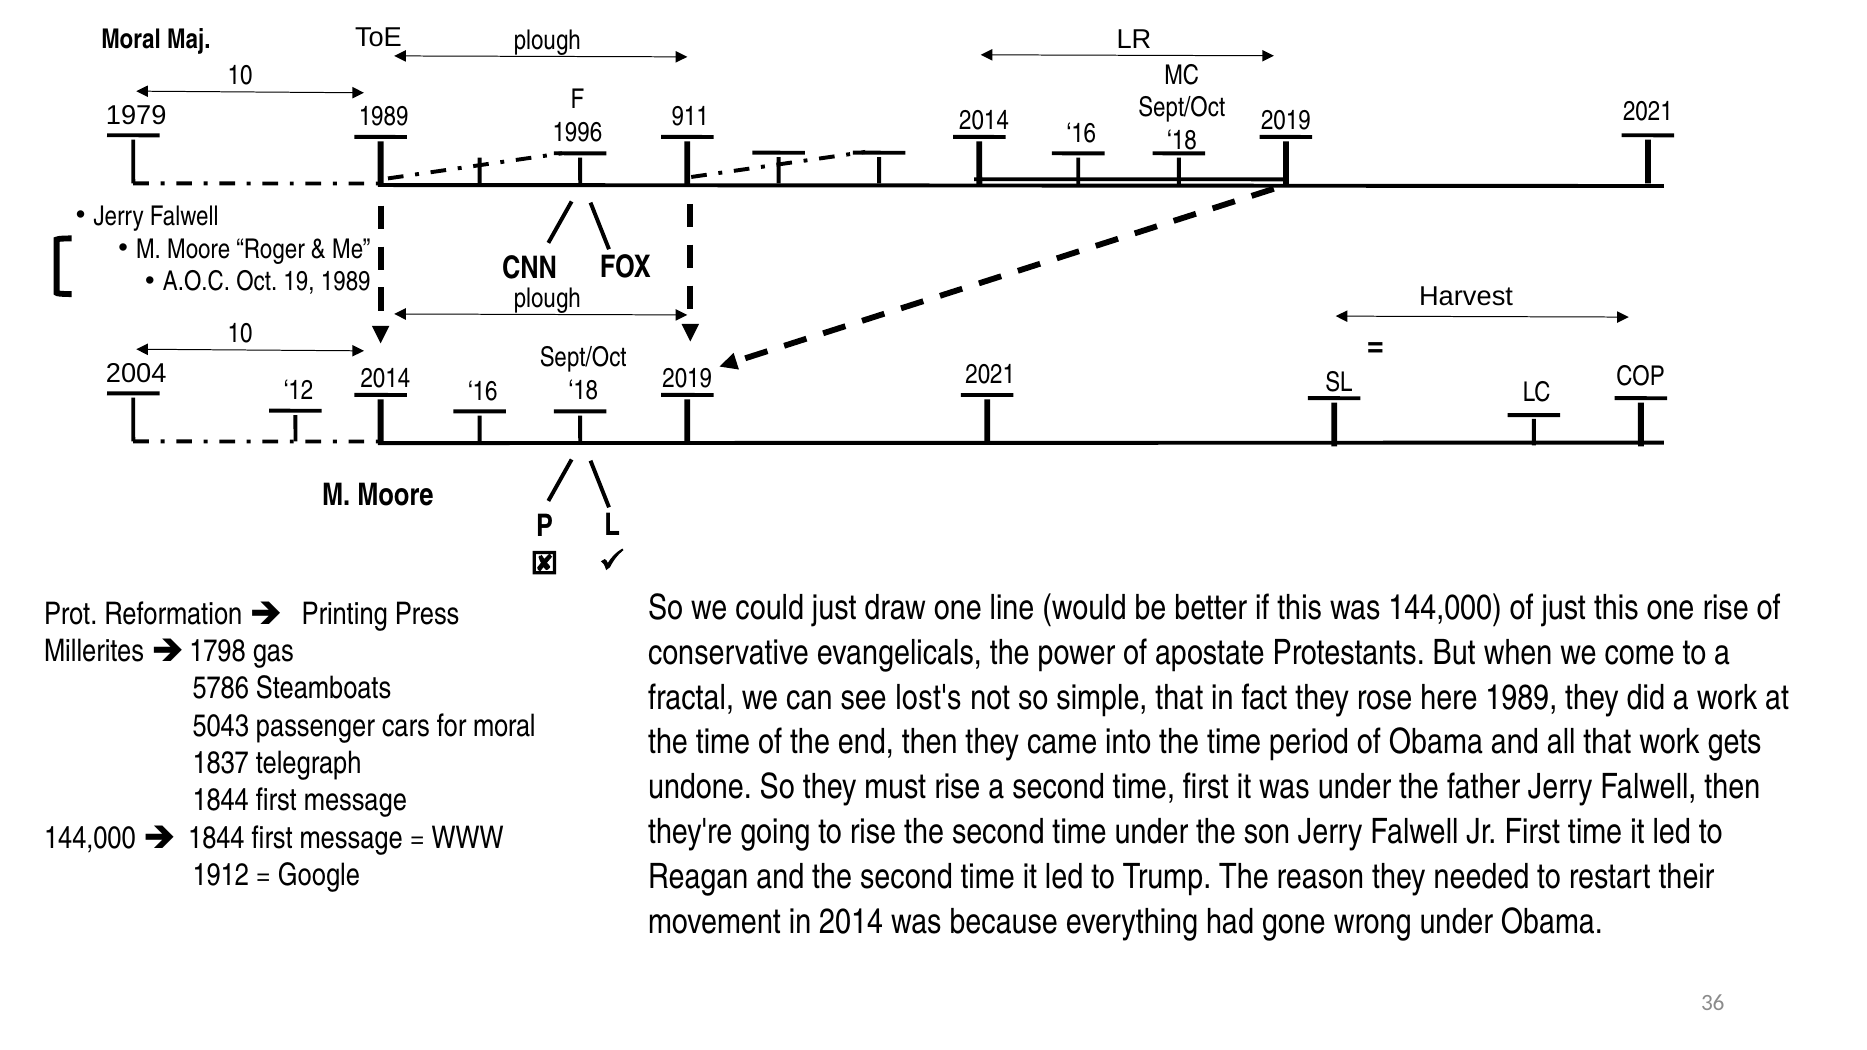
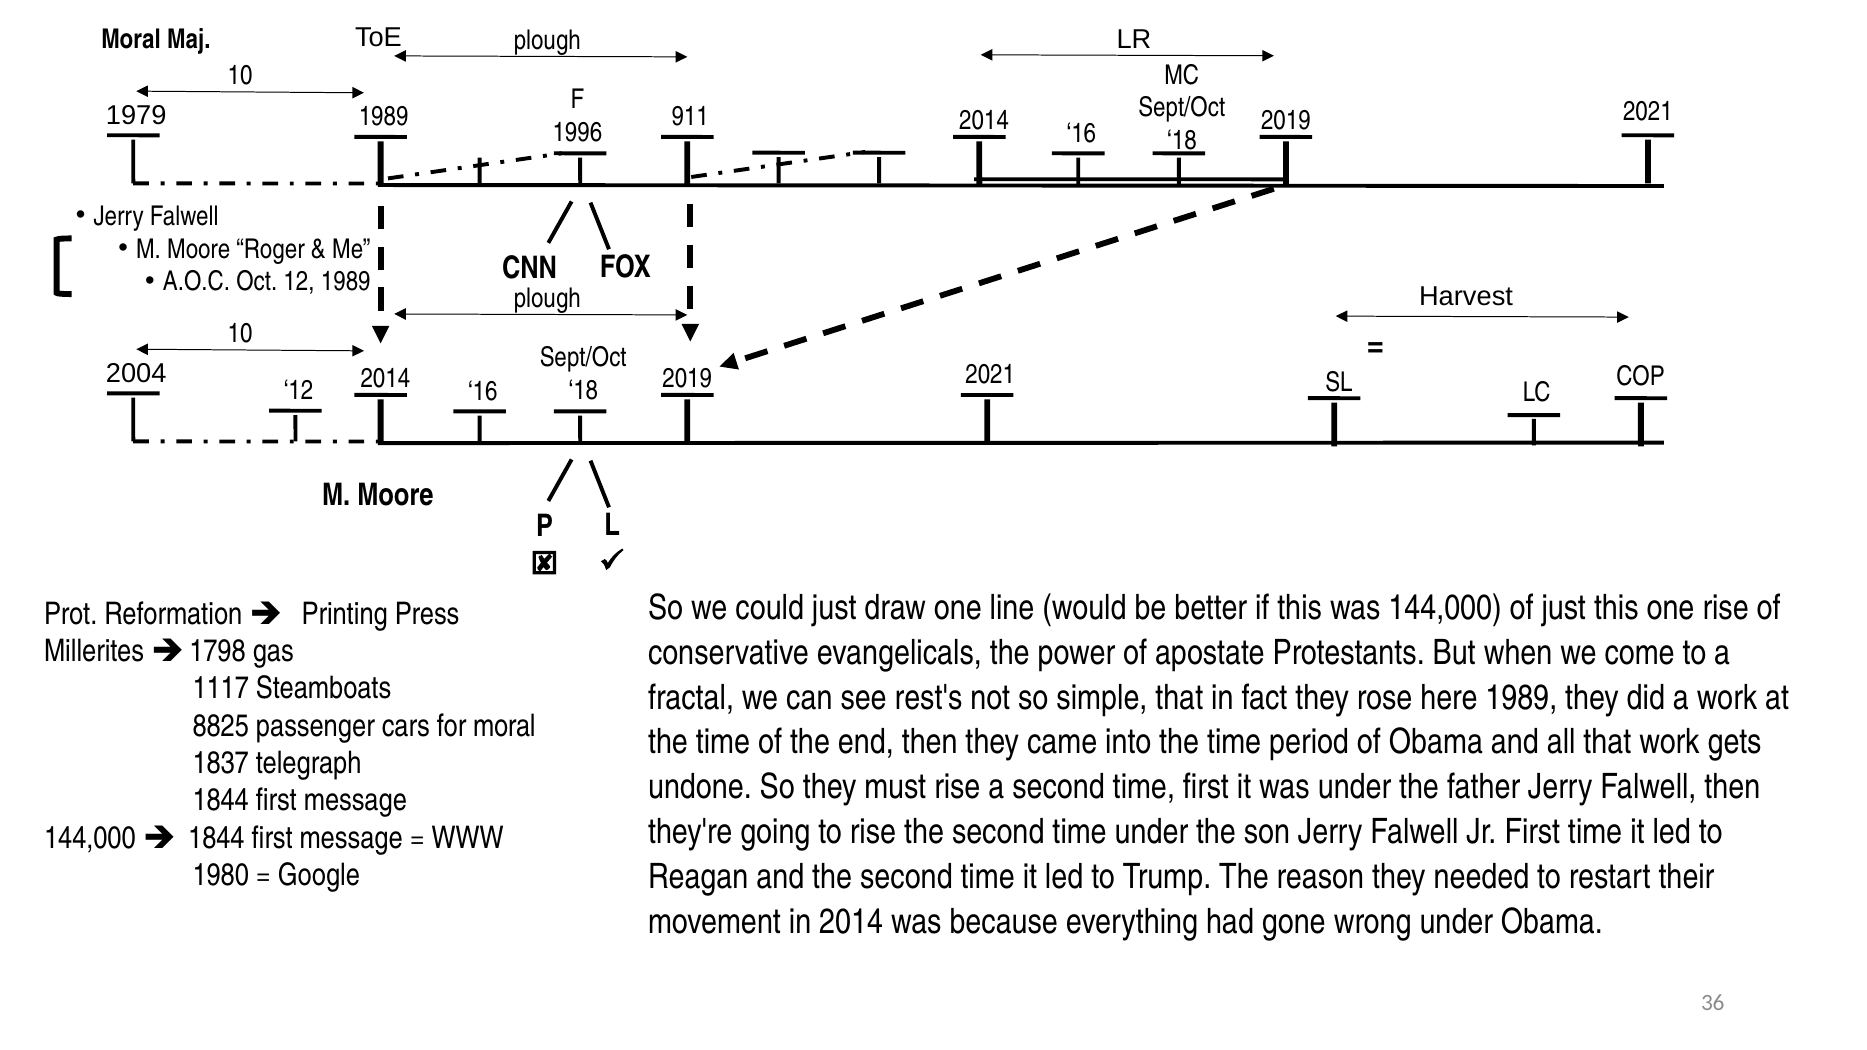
Oct 19: 19 -> 12
5786: 5786 -> 1117
lost's: lost's -> rest's
5043: 5043 -> 8825
1912: 1912 -> 1980
